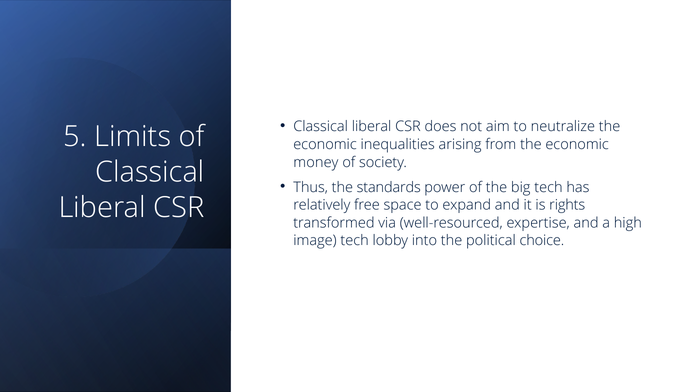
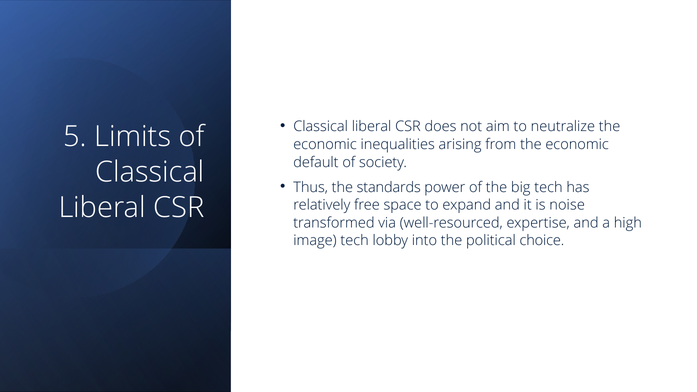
money: money -> default
rights: rights -> noise
